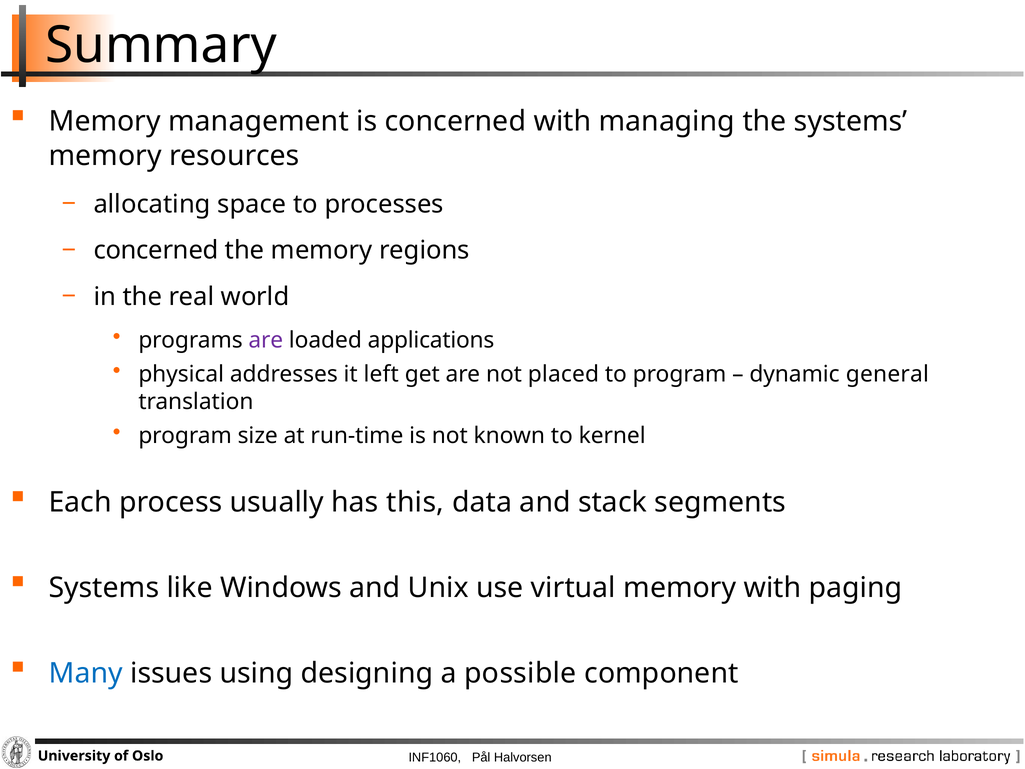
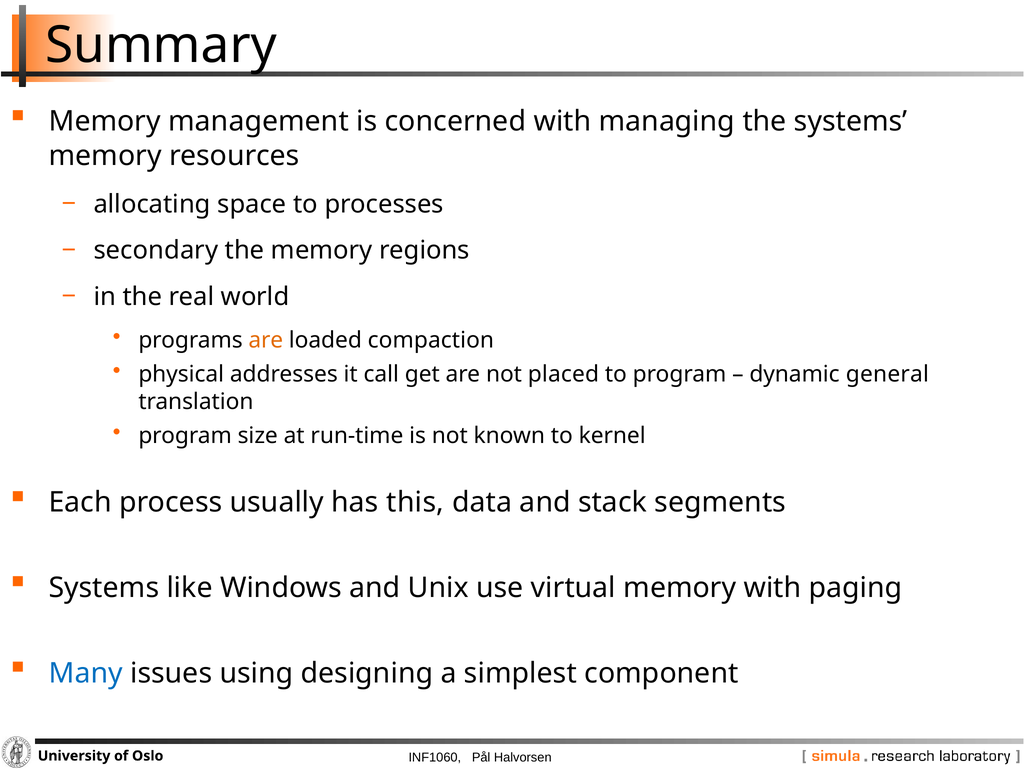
concerned at (156, 250): concerned -> secondary
are at (266, 340) colour: purple -> orange
applications: applications -> compaction
left: left -> call
possible: possible -> simplest
